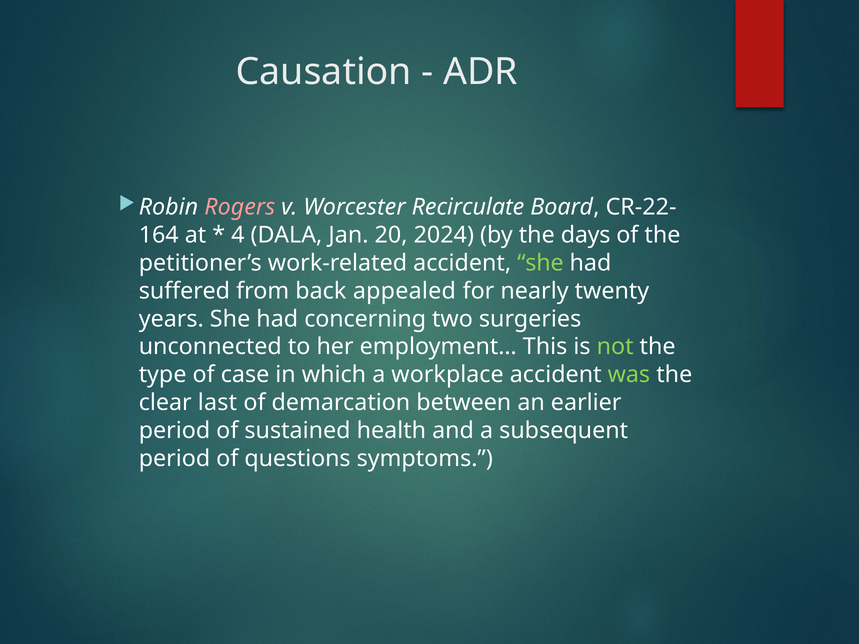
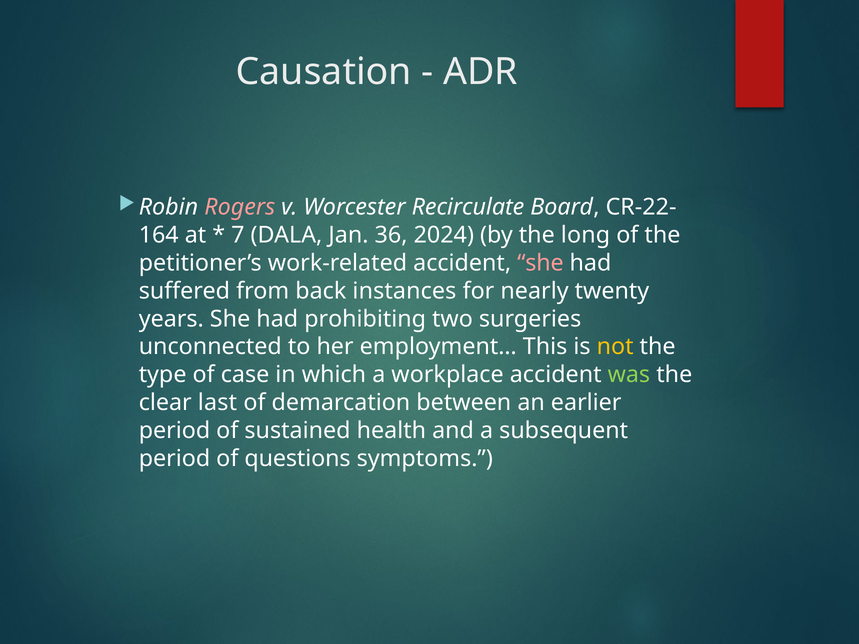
4: 4 -> 7
20: 20 -> 36
days: days -> long
she at (540, 263) colour: light green -> pink
appealed: appealed -> instances
concerning: concerning -> prohibiting
not colour: light green -> yellow
